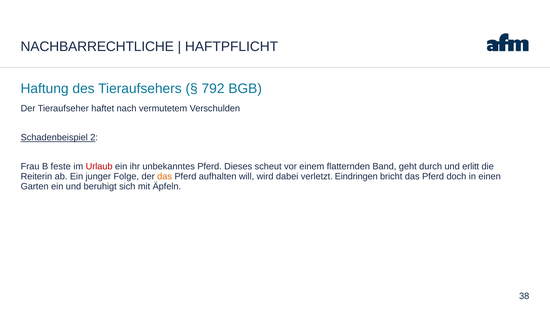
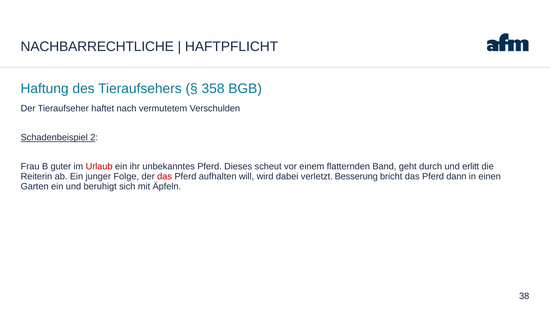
792: 792 -> 358
feste: feste -> guter
das at (165, 176) colour: orange -> red
Eindringen: Eindringen -> Besserung
doch: doch -> dann
